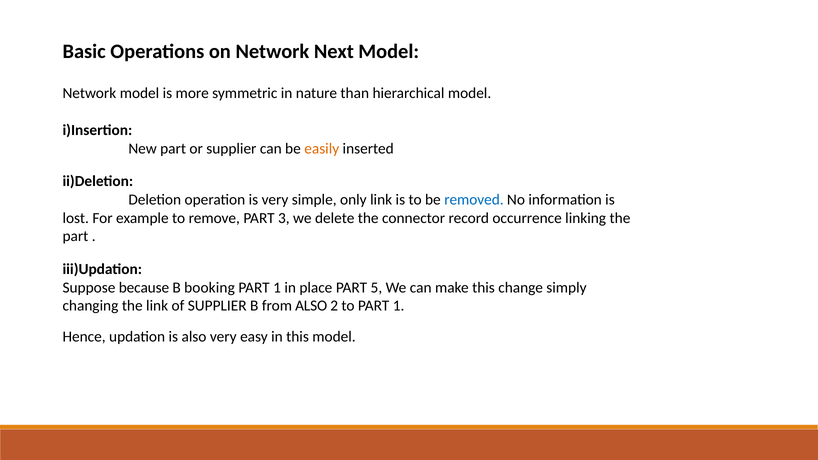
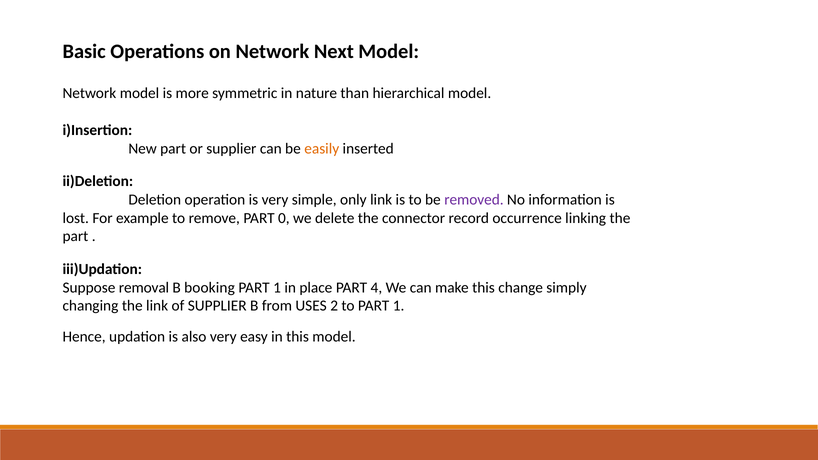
removed colour: blue -> purple
3: 3 -> 0
because: because -> removal
5: 5 -> 4
from ALSO: ALSO -> USES
